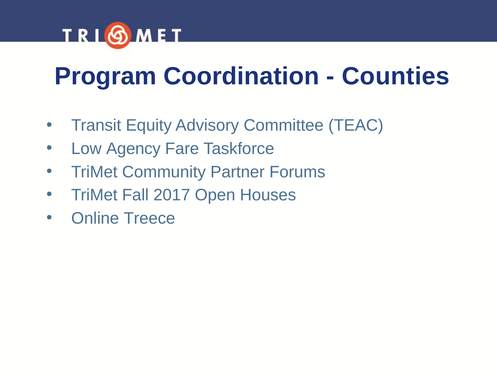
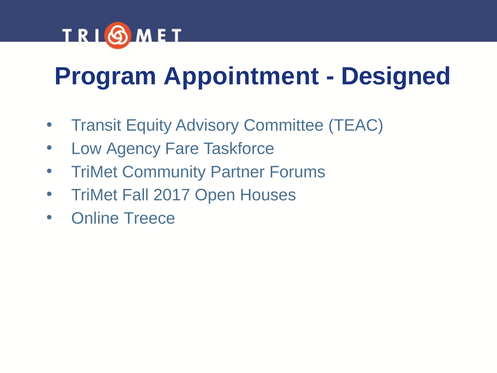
Coordination: Coordination -> Appointment
Counties: Counties -> Designed
